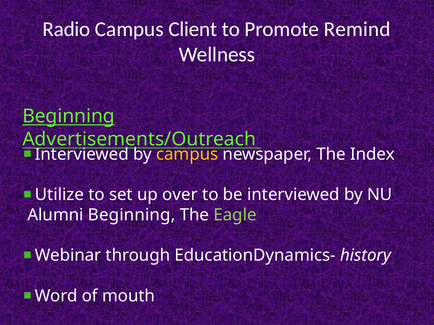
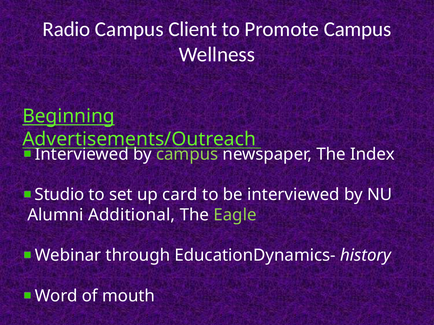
Promote Remind: Remind -> Campus
campus at (187, 154) colour: yellow -> light green
Utilize: Utilize -> Studio
over: over -> card
Alumni Beginning: Beginning -> Additional
